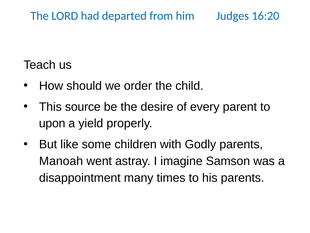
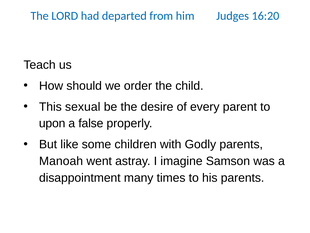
source: source -> sexual
yield: yield -> false
